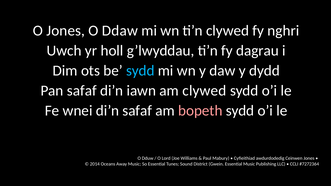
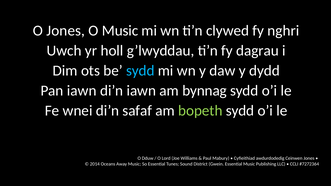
O Ddaw: Ddaw -> Music
Pan safaf: safaf -> iawn
am clywed: clywed -> bynnag
bopeth colour: pink -> light green
